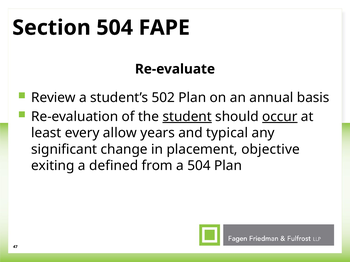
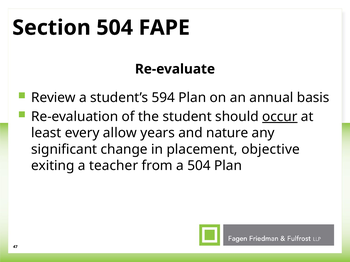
502: 502 -> 594
student underline: present -> none
typical: typical -> nature
defined: defined -> teacher
